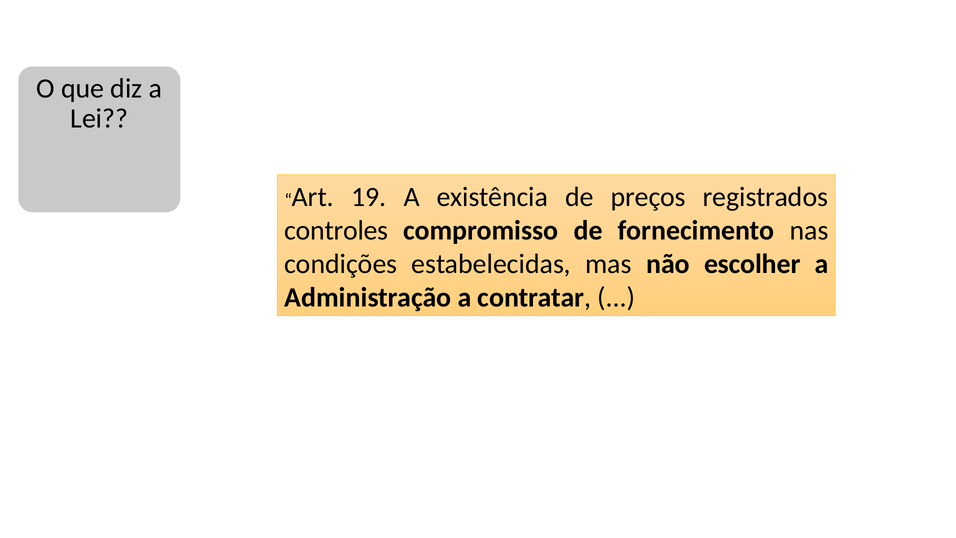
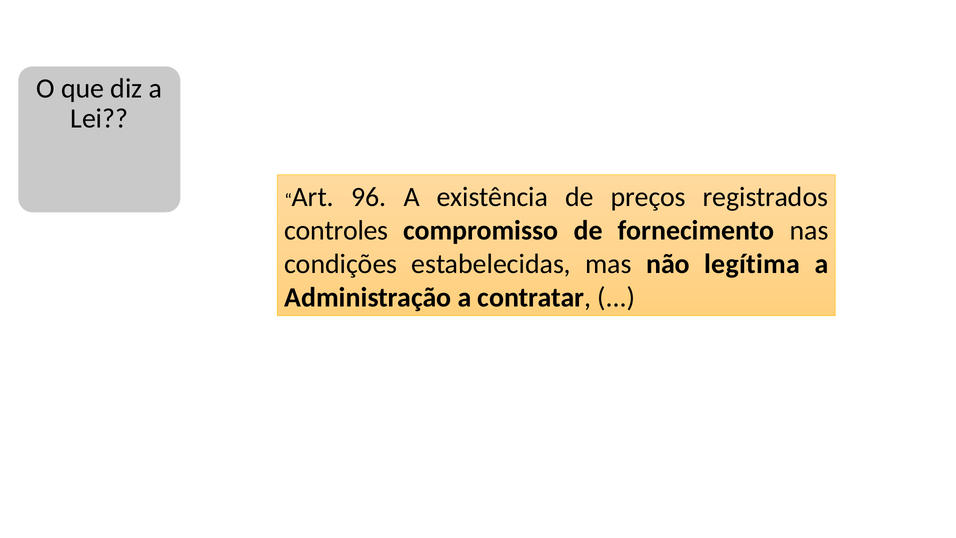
19: 19 -> 96
escolher: escolher -> legítima
